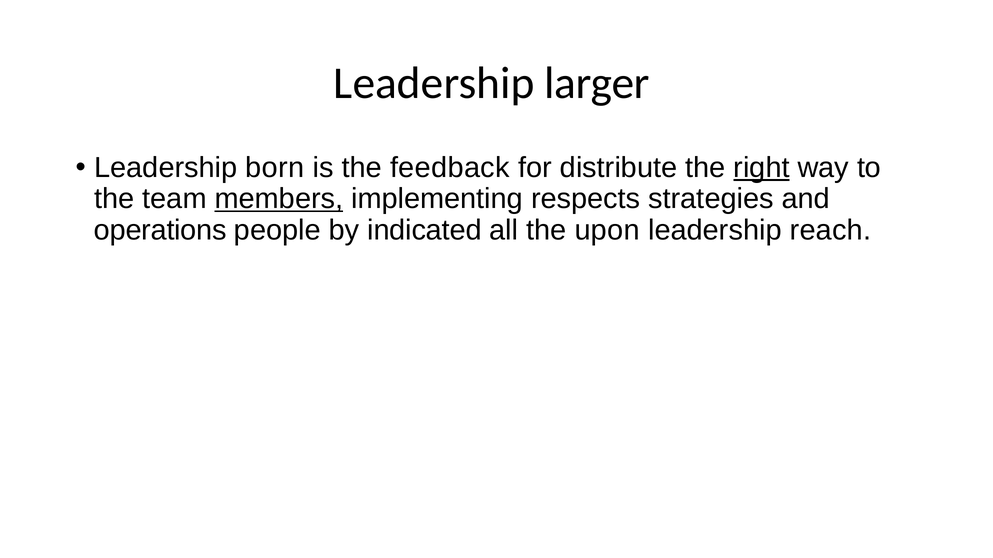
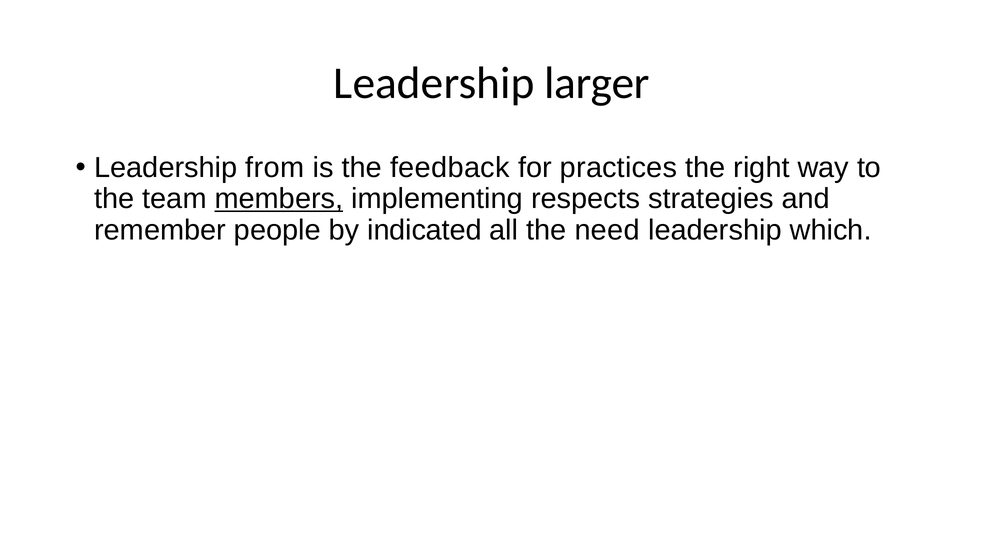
born: born -> from
distribute: distribute -> practices
right underline: present -> none
operations: operations -> remember
upon: upon -> need
reach: reach -> which
